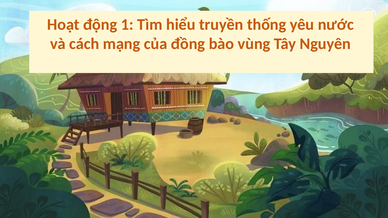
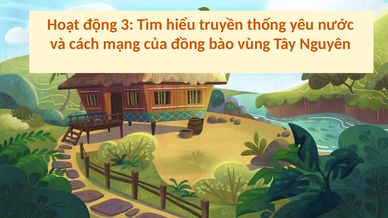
1: 1 -> 3
